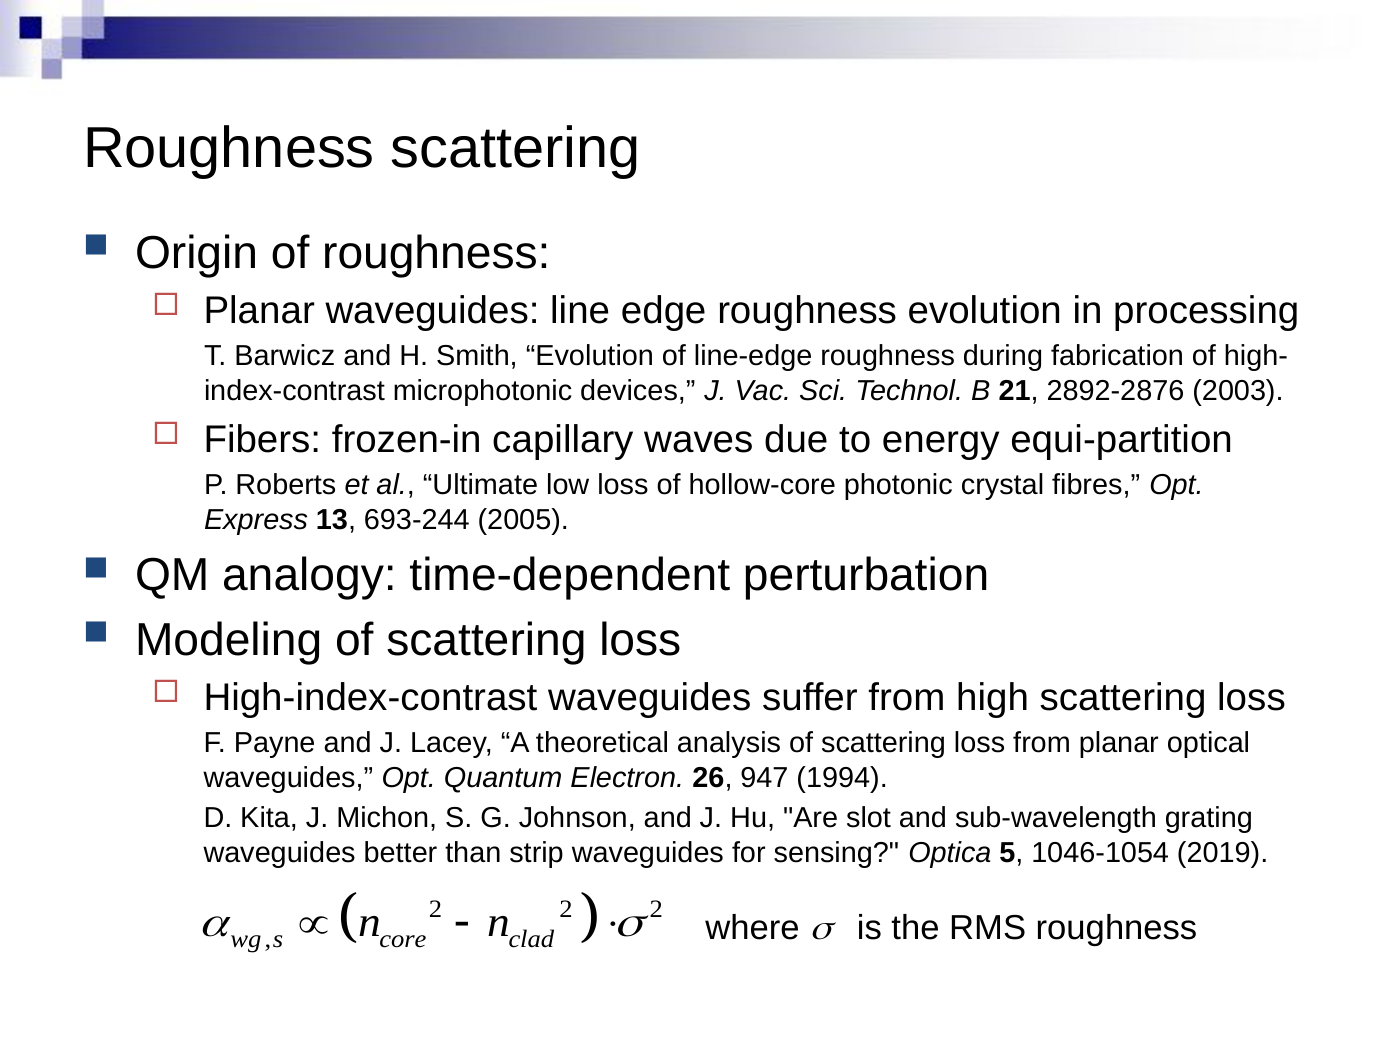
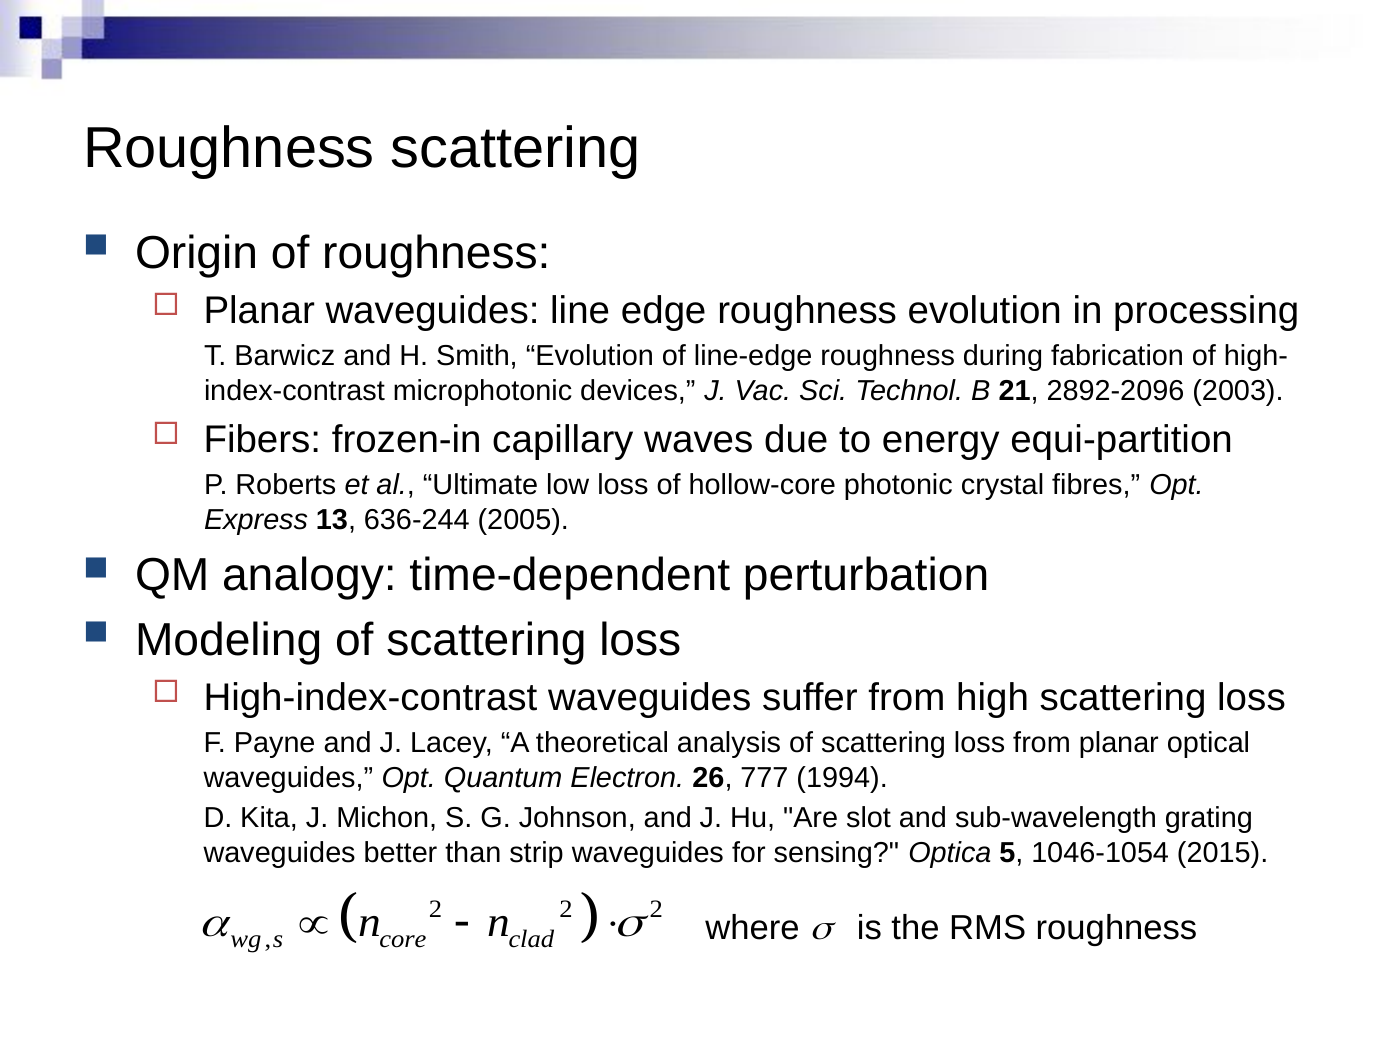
2892-2876: 2892-2876 -> 2892-2096
693-244: 693-244 -> 636-244
947: 947 -> 777
2019: 2019 -> 2015
